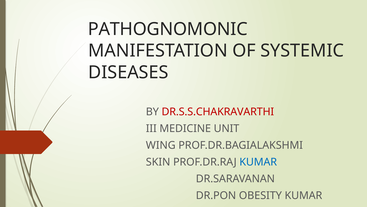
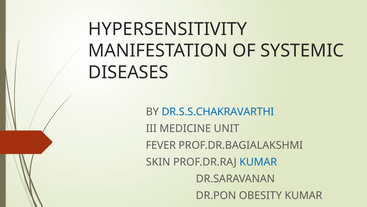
PATHOGNOMONIC: PATHOGNOMONIC -> HYPERSENSITIVITY
DR.S.S.CHAKRAVARTHI colour: red -> blue
WING: WING -> FEVER
